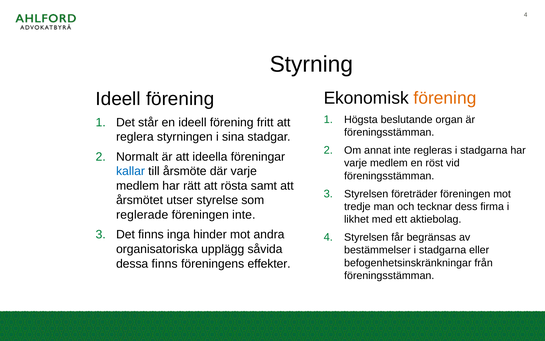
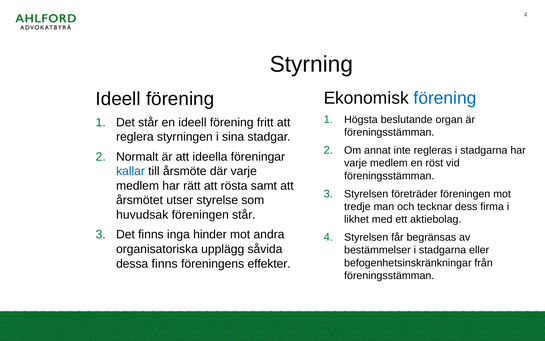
förening at (445, 98) colour: orange -> blue
reglerade: reglerade -> huvudsak
föreningen inte: inte -> står
